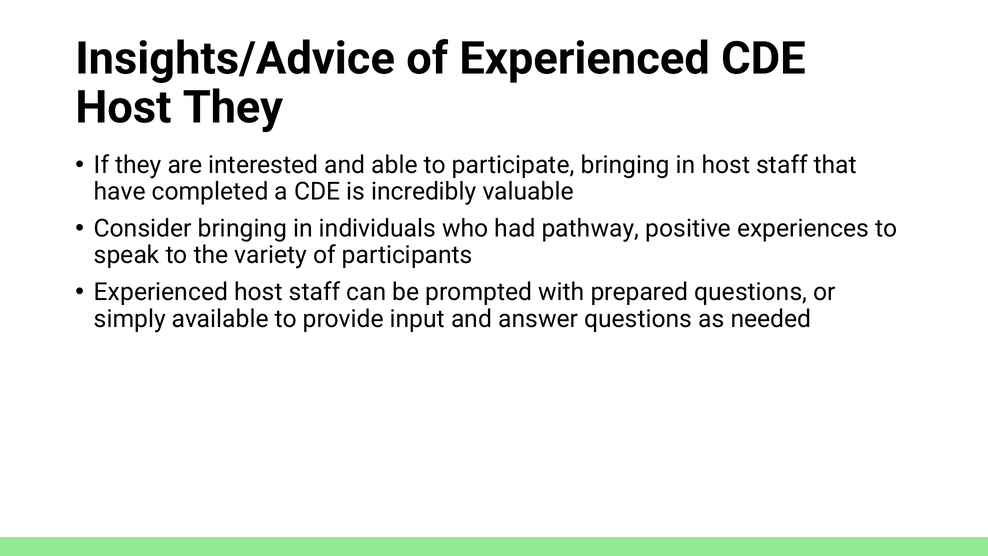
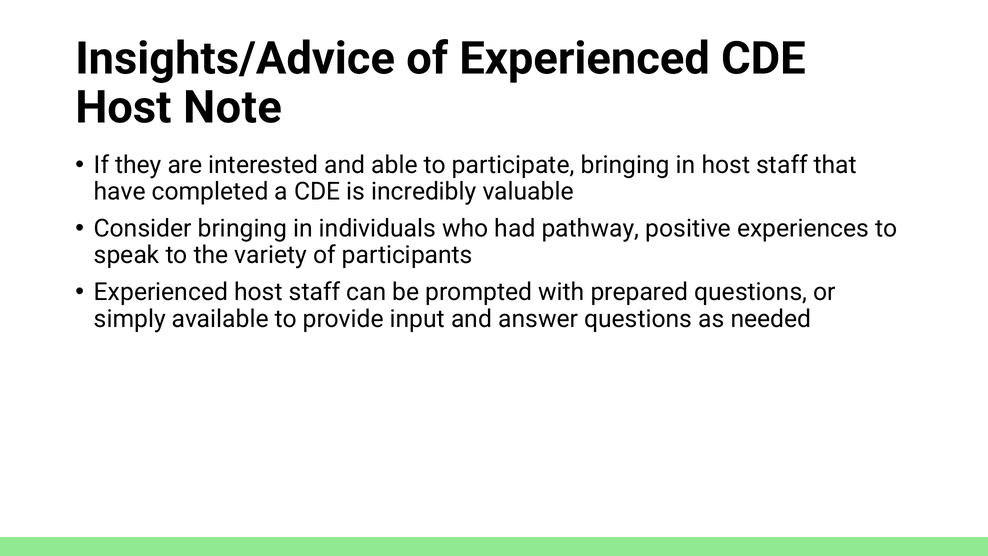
Host They: They -> Note
